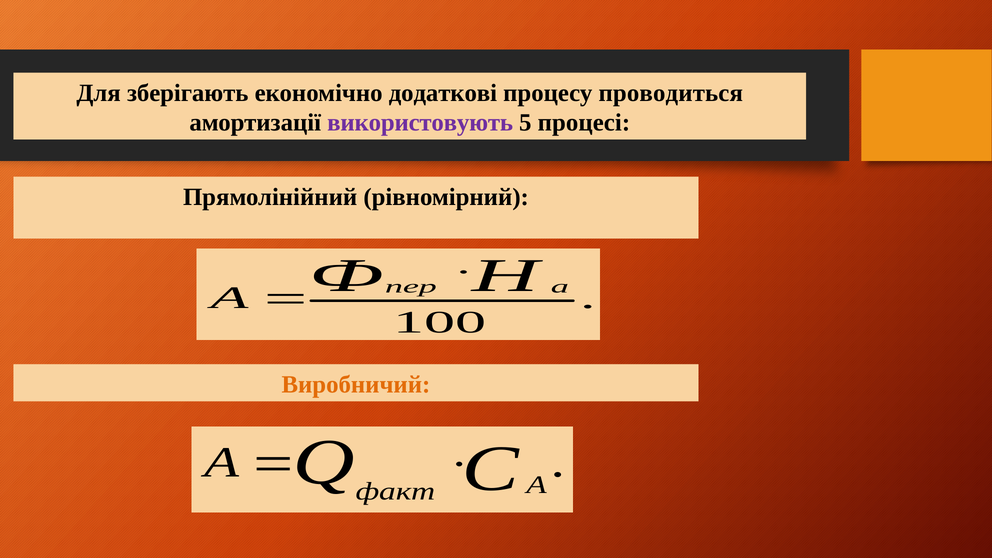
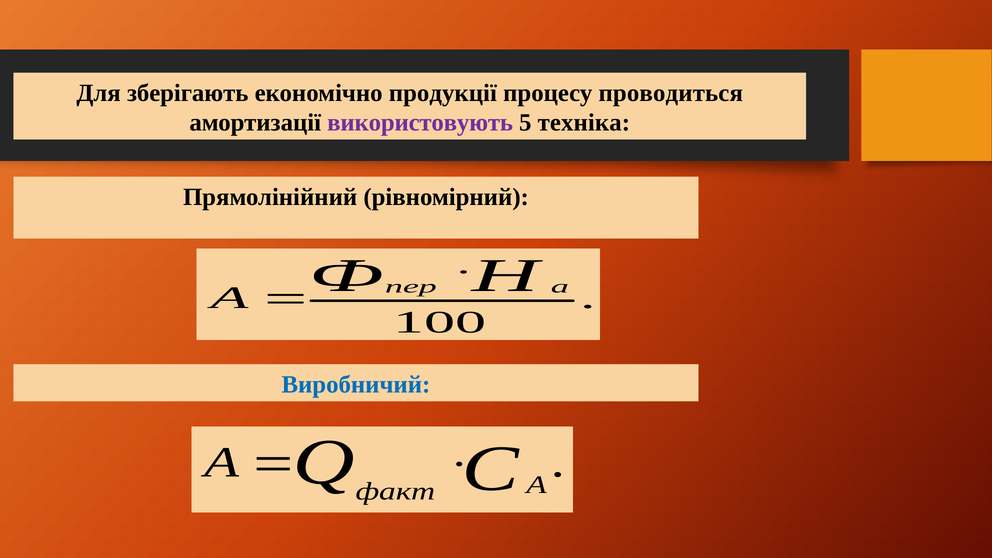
додаткові: додаткові -> продукції
процесі: процесі -> техніка
Виробничий colour: orange -> blue
